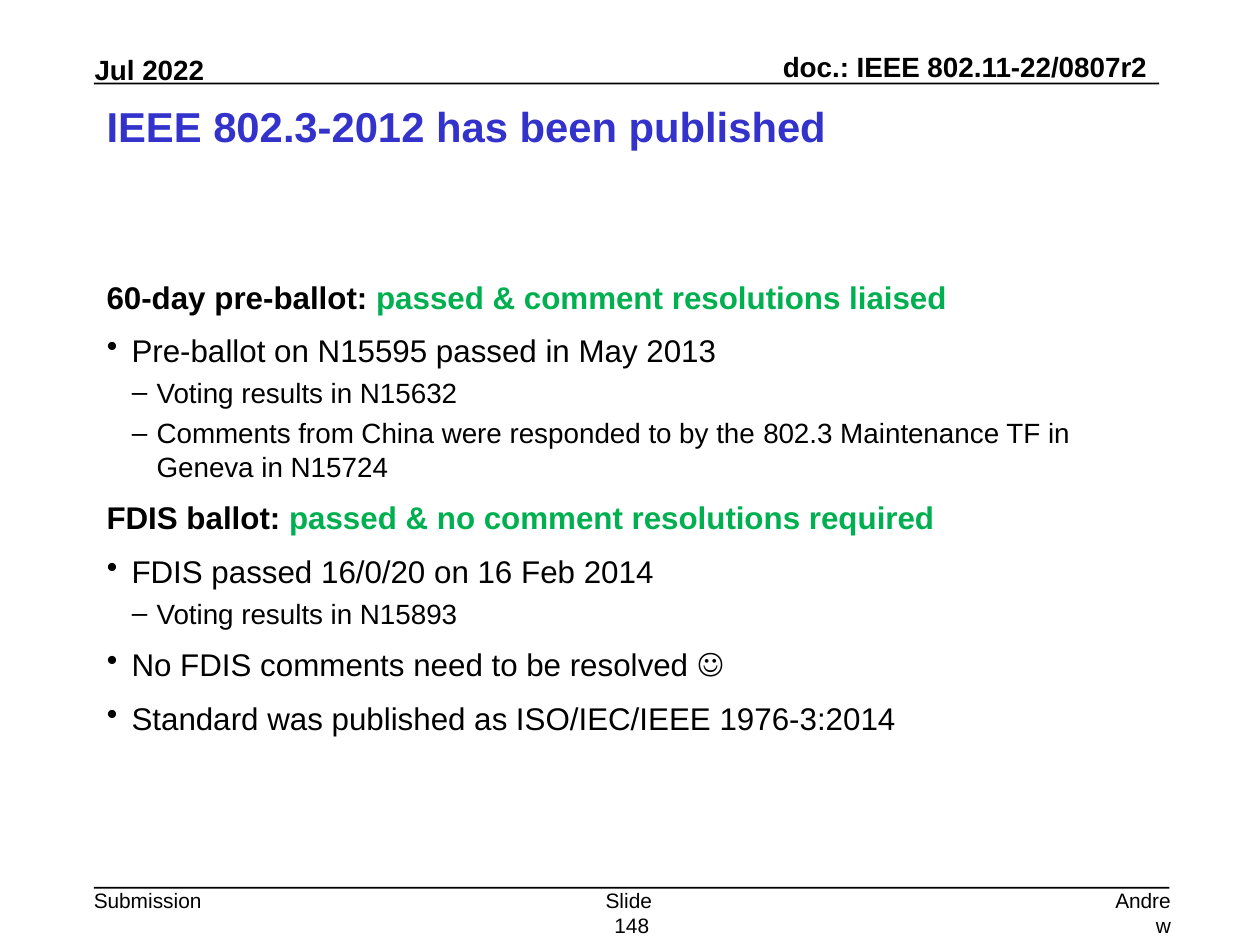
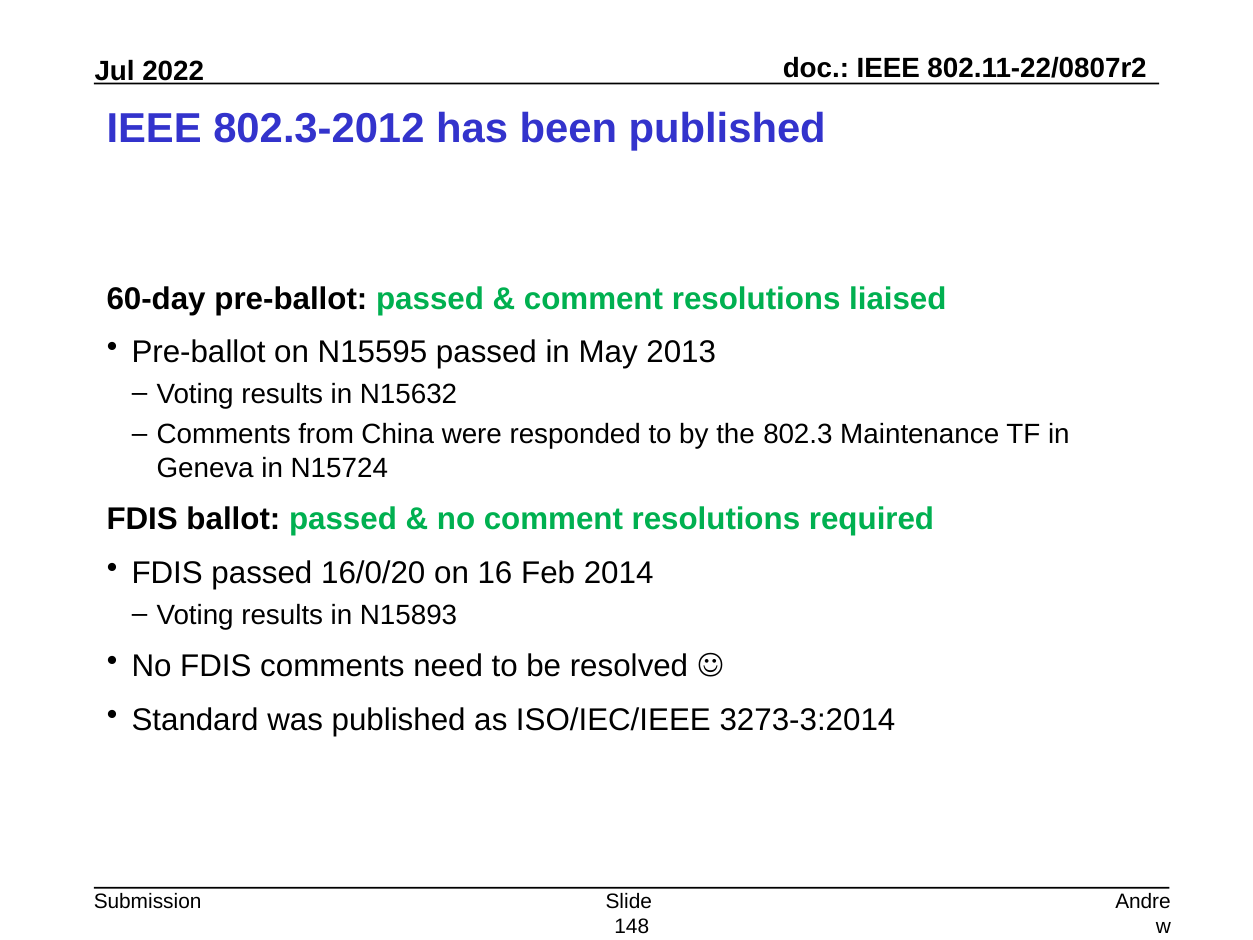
1976-3:2014: 1976-3:2014 -> 3273-3:2014
